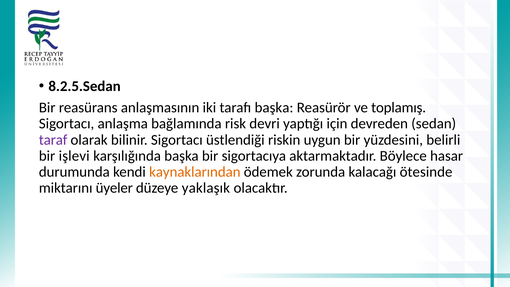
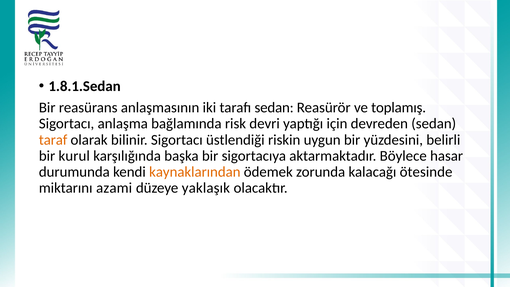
8.2.5.Sedan: 8.2.5.Sedan -> 1.8.1.Sedan
tarafı başka: başka -> sedan
taraf colour: purple -> orange
işlevi: işlevi -> kurul
üyeler: üyeler -> azami
